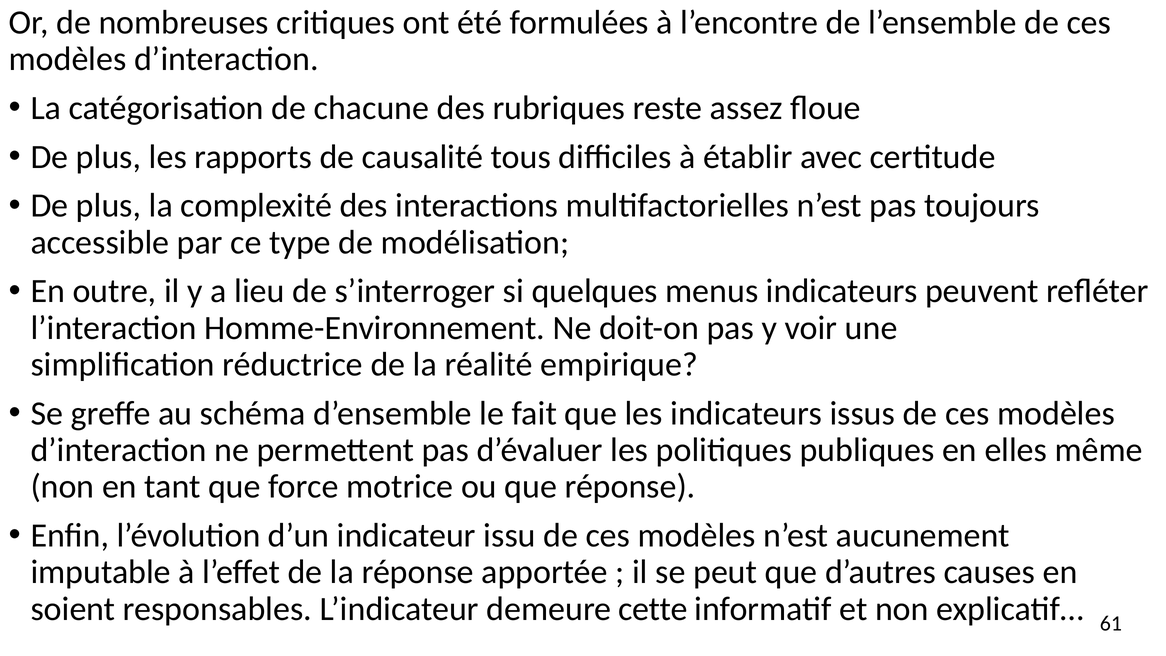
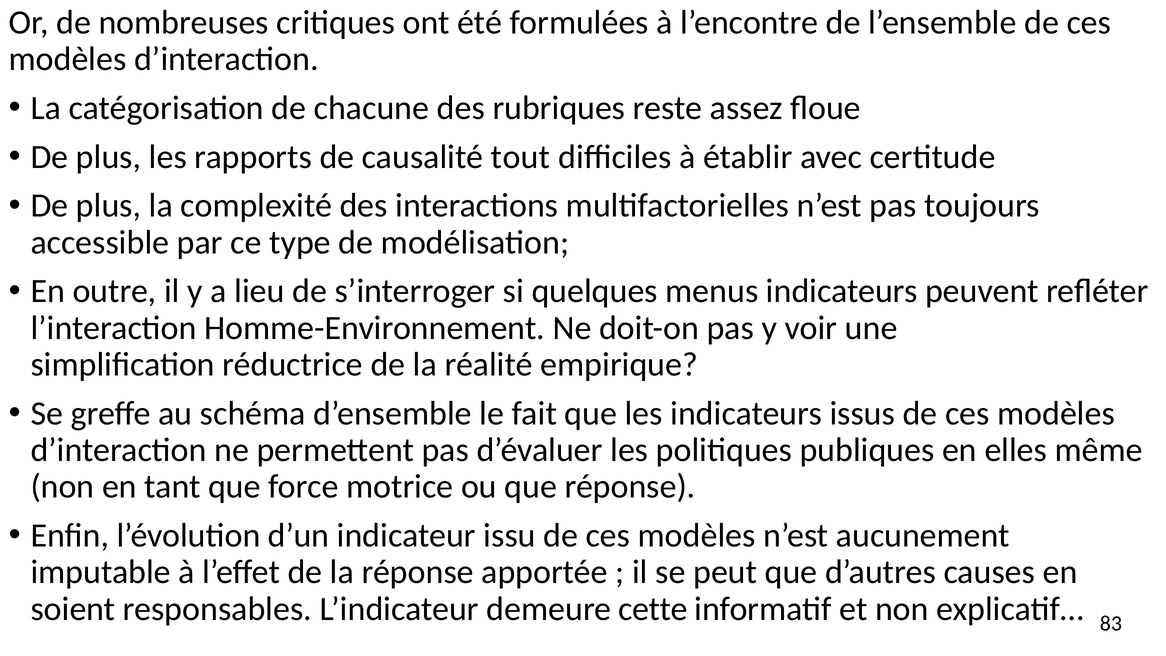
tous: tous -> tout
61: 61 -> 83
